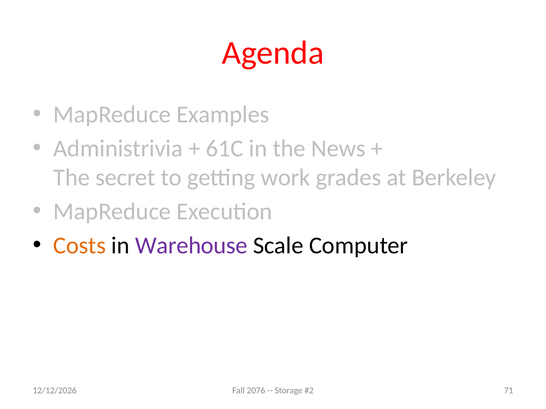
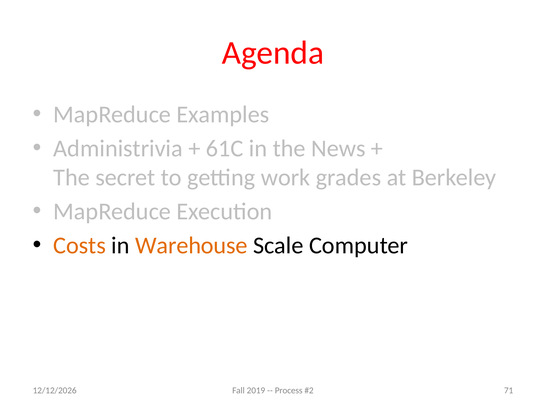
Warehouse colour: purple -> orange
2076: 2076 -> 2019
Storage: Storage -> Process
